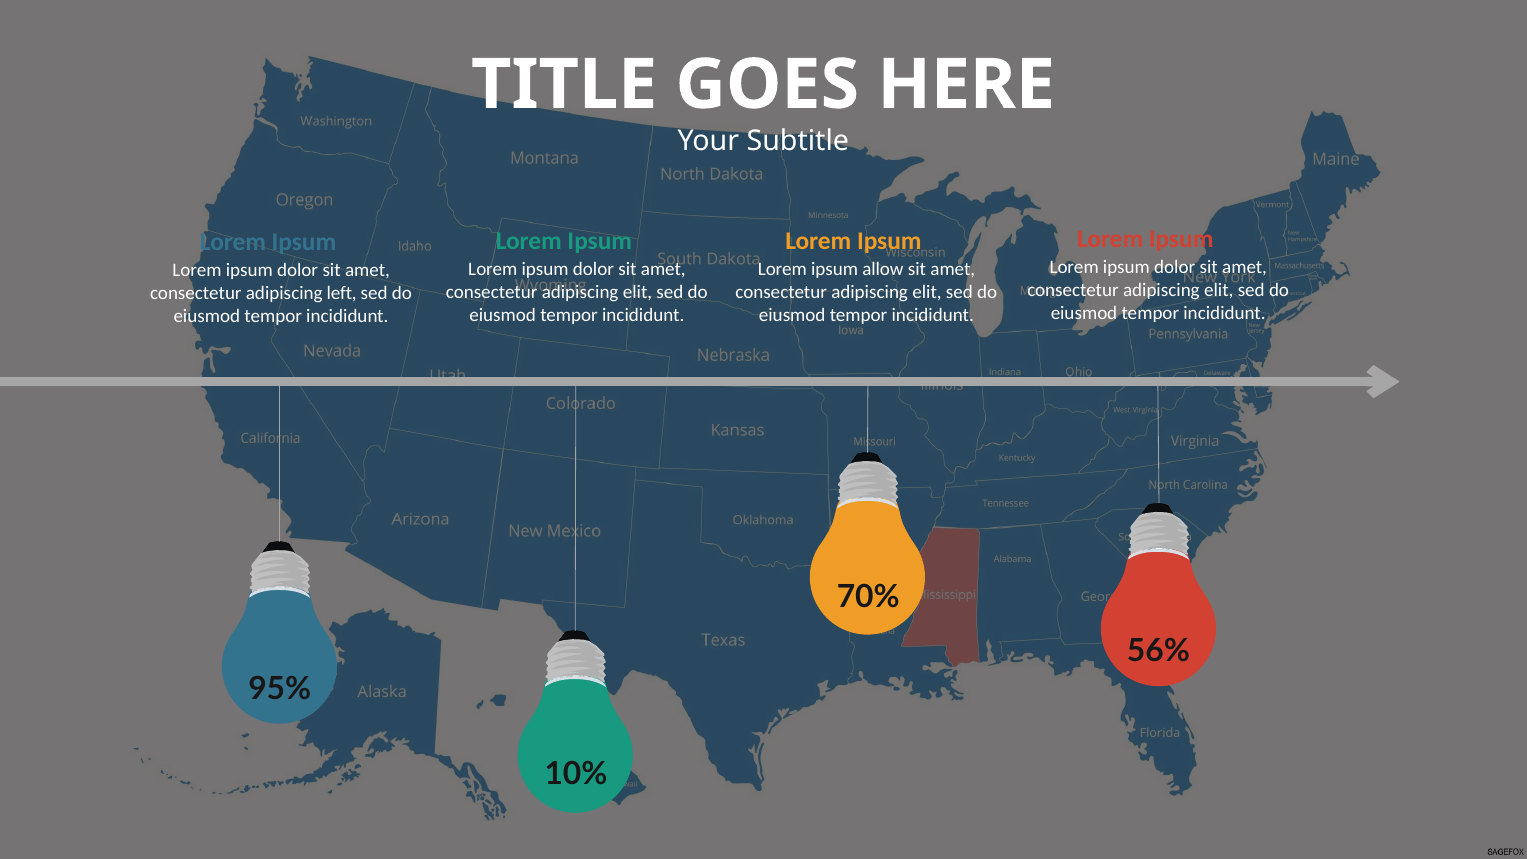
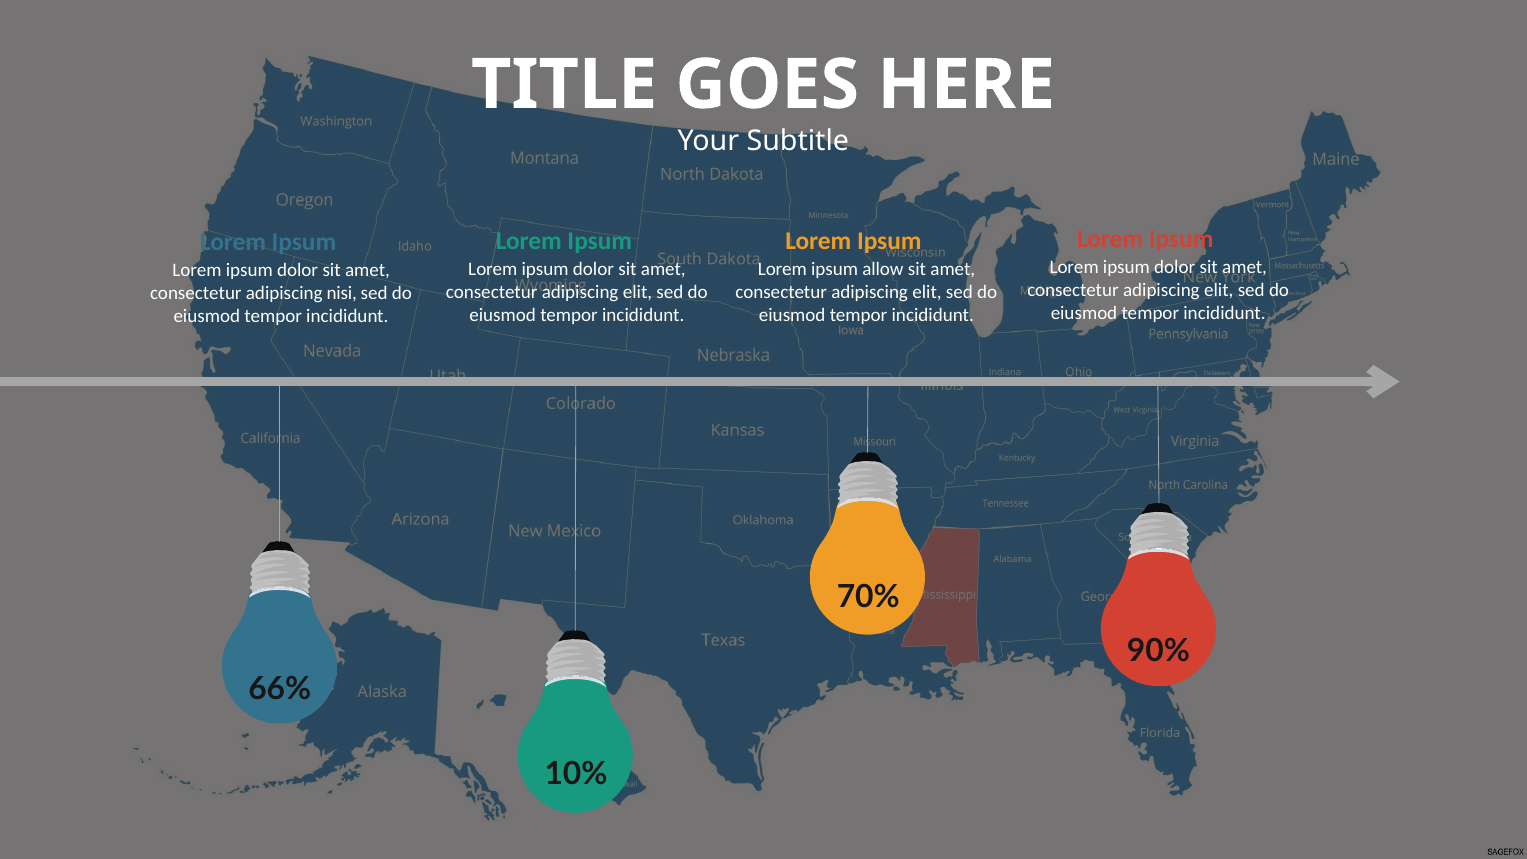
left: left -> nisi
56%: 56% -> 90%
95%: 95% -> 66%
